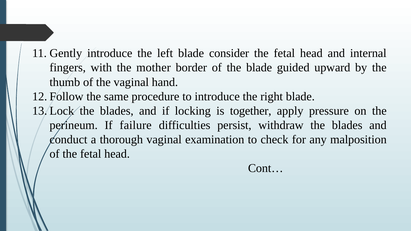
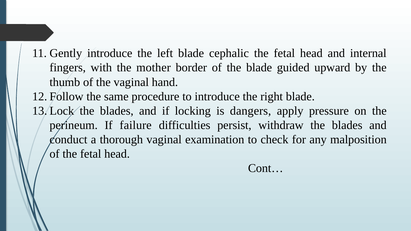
consider: consider -> cephalic
together: together -> dangers
